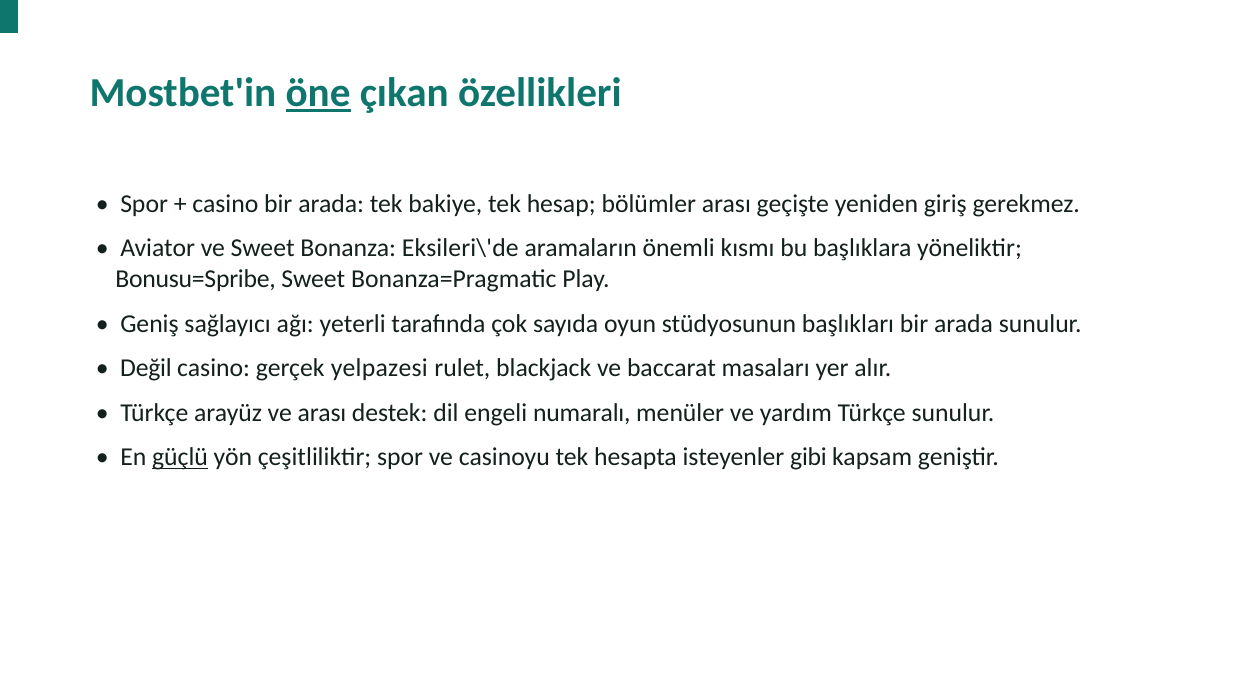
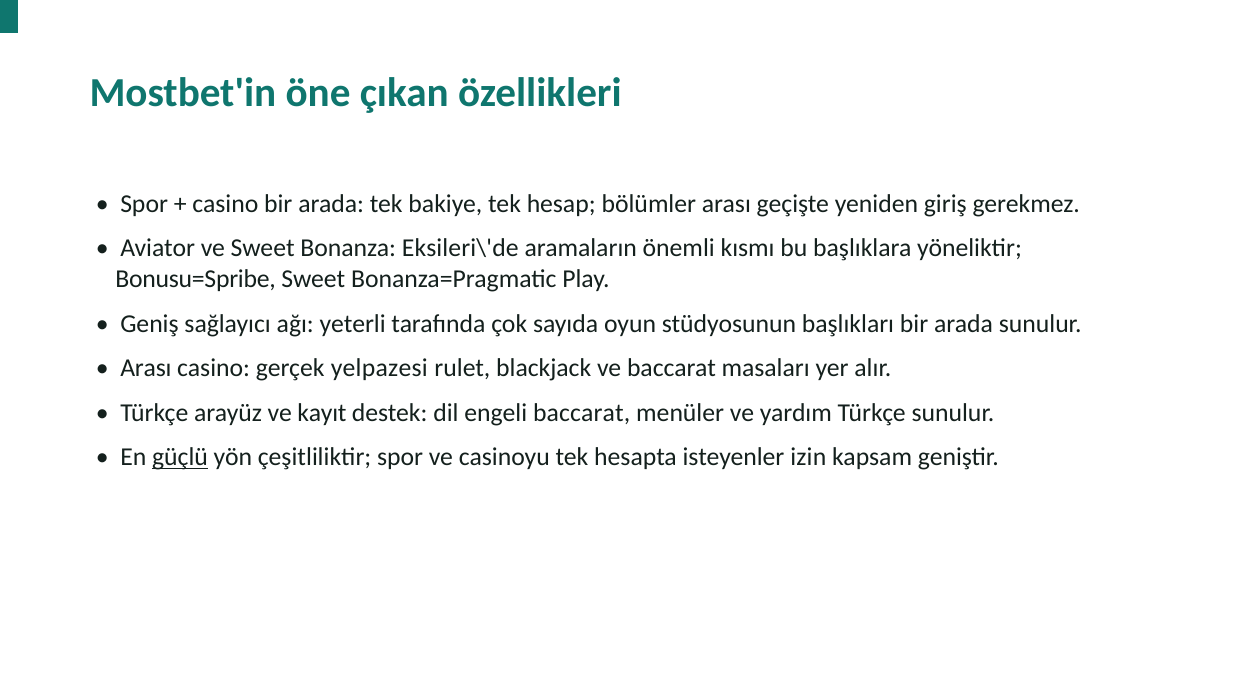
öne underline: present -> none
Değil at (146, 368): Değil -> Arası
ve arası: arası -> kayıt
engeli numaralı: numaralı -> baccarat
gibi: gibi -> izin
